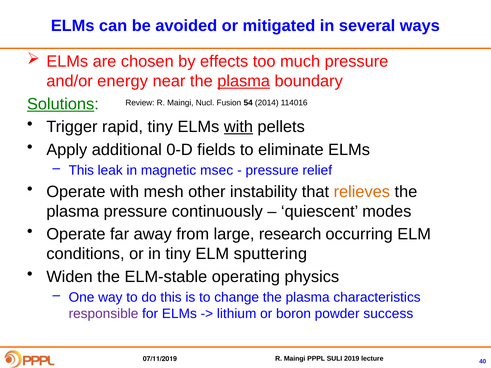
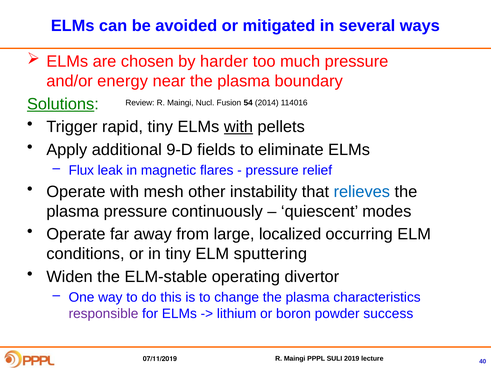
effects: effects -> harder
plasma at (244, 81) underline: present -> none
0-D: 0-D -> 9-D
This at (81, 170): This -> Flux
msec: msec -> flares
relieves colour: orange -> blue
research: research -> localized
physics: physics -> divertor
